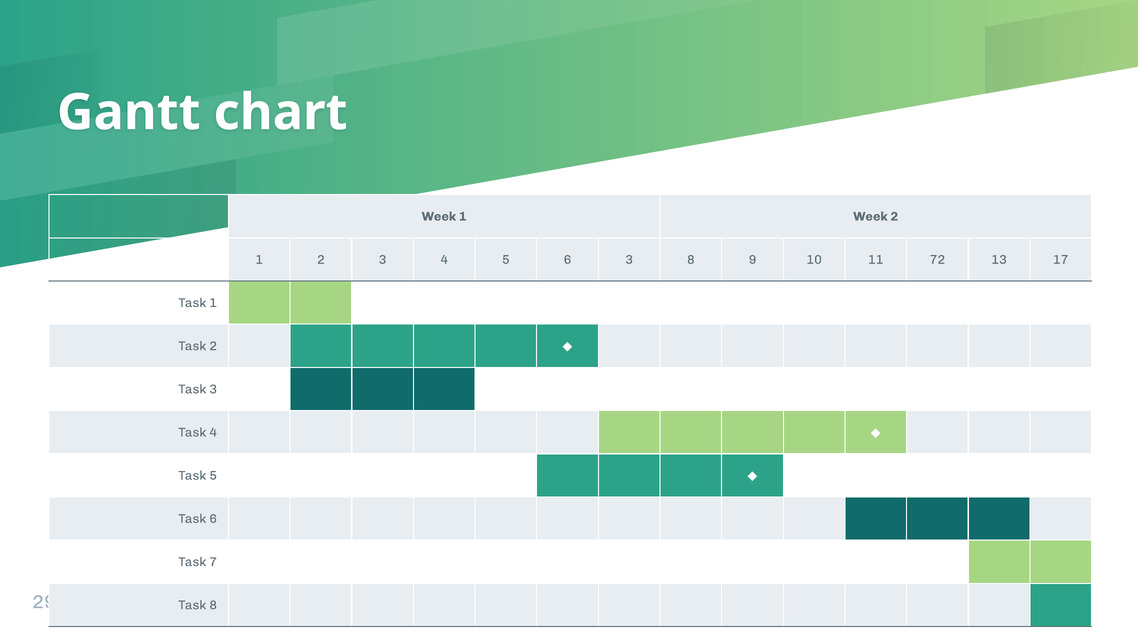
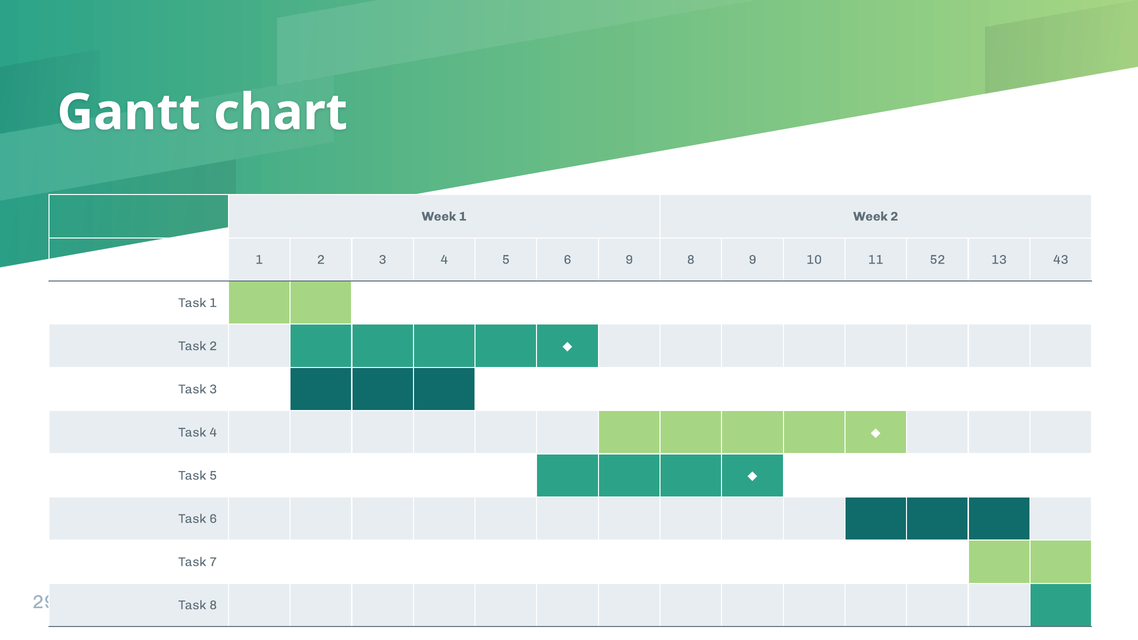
6 3: 3 -> 9
72: 72 -> 52
17: 17 -> 43
